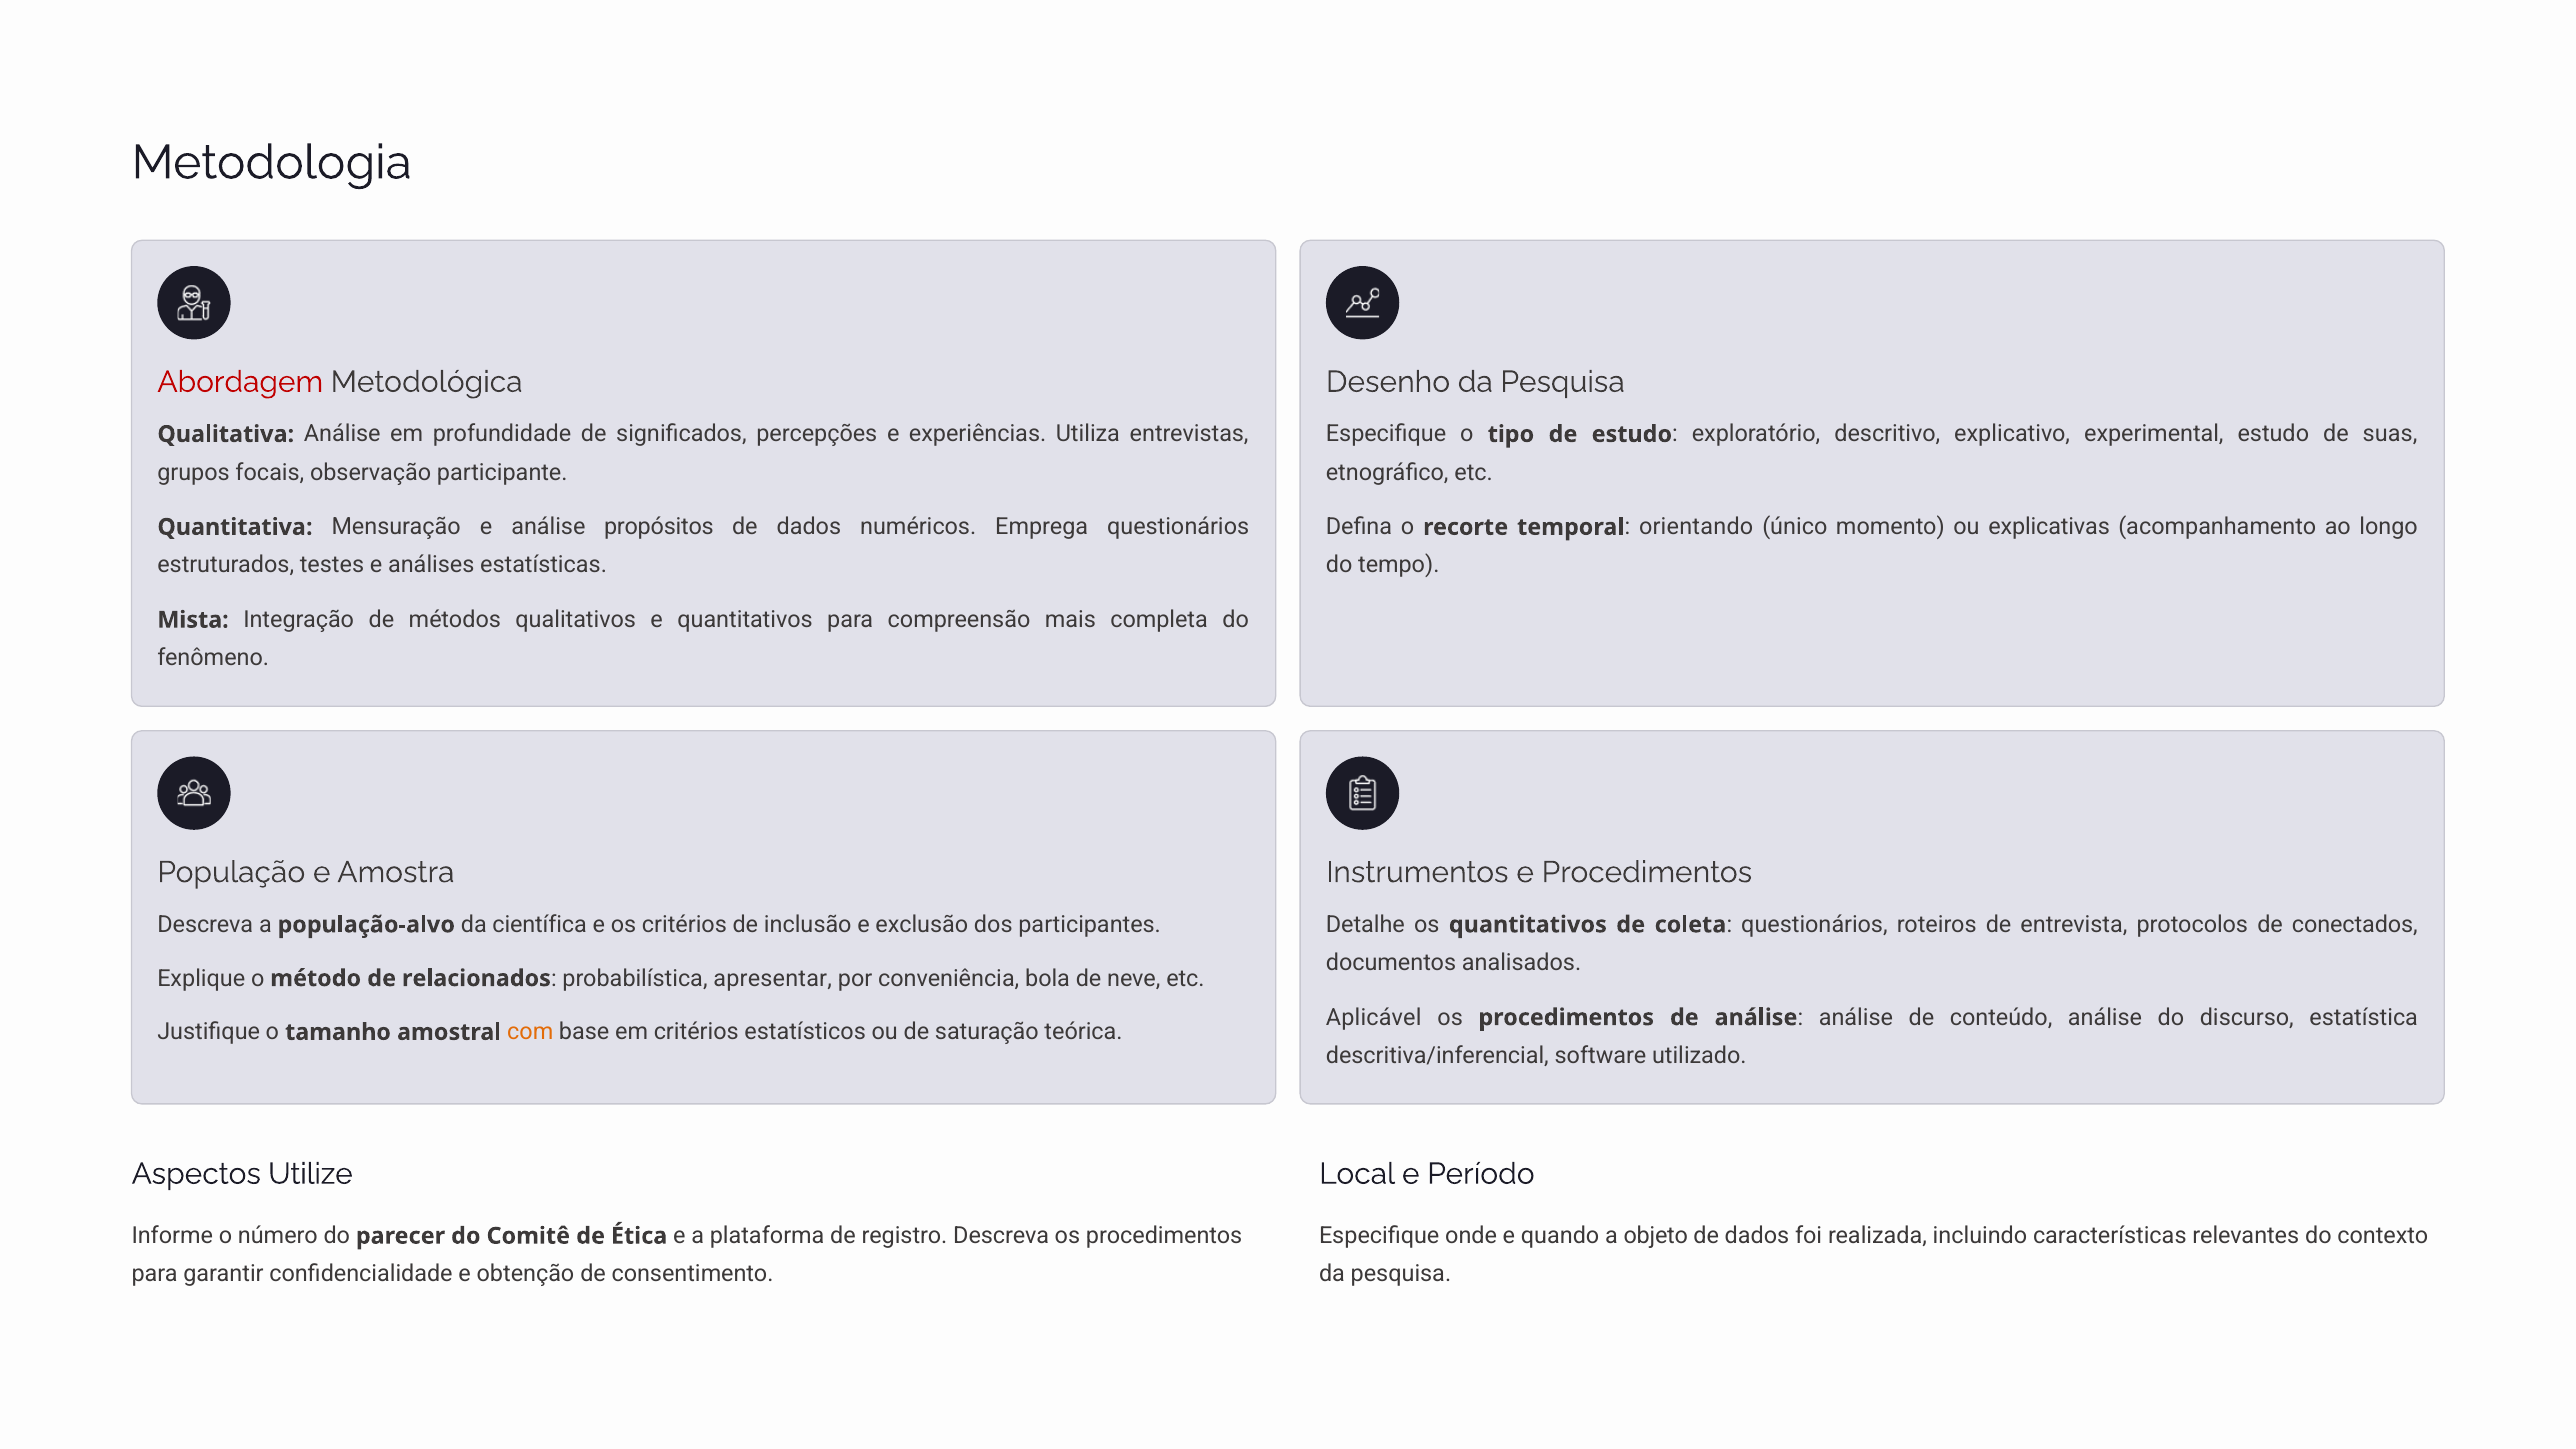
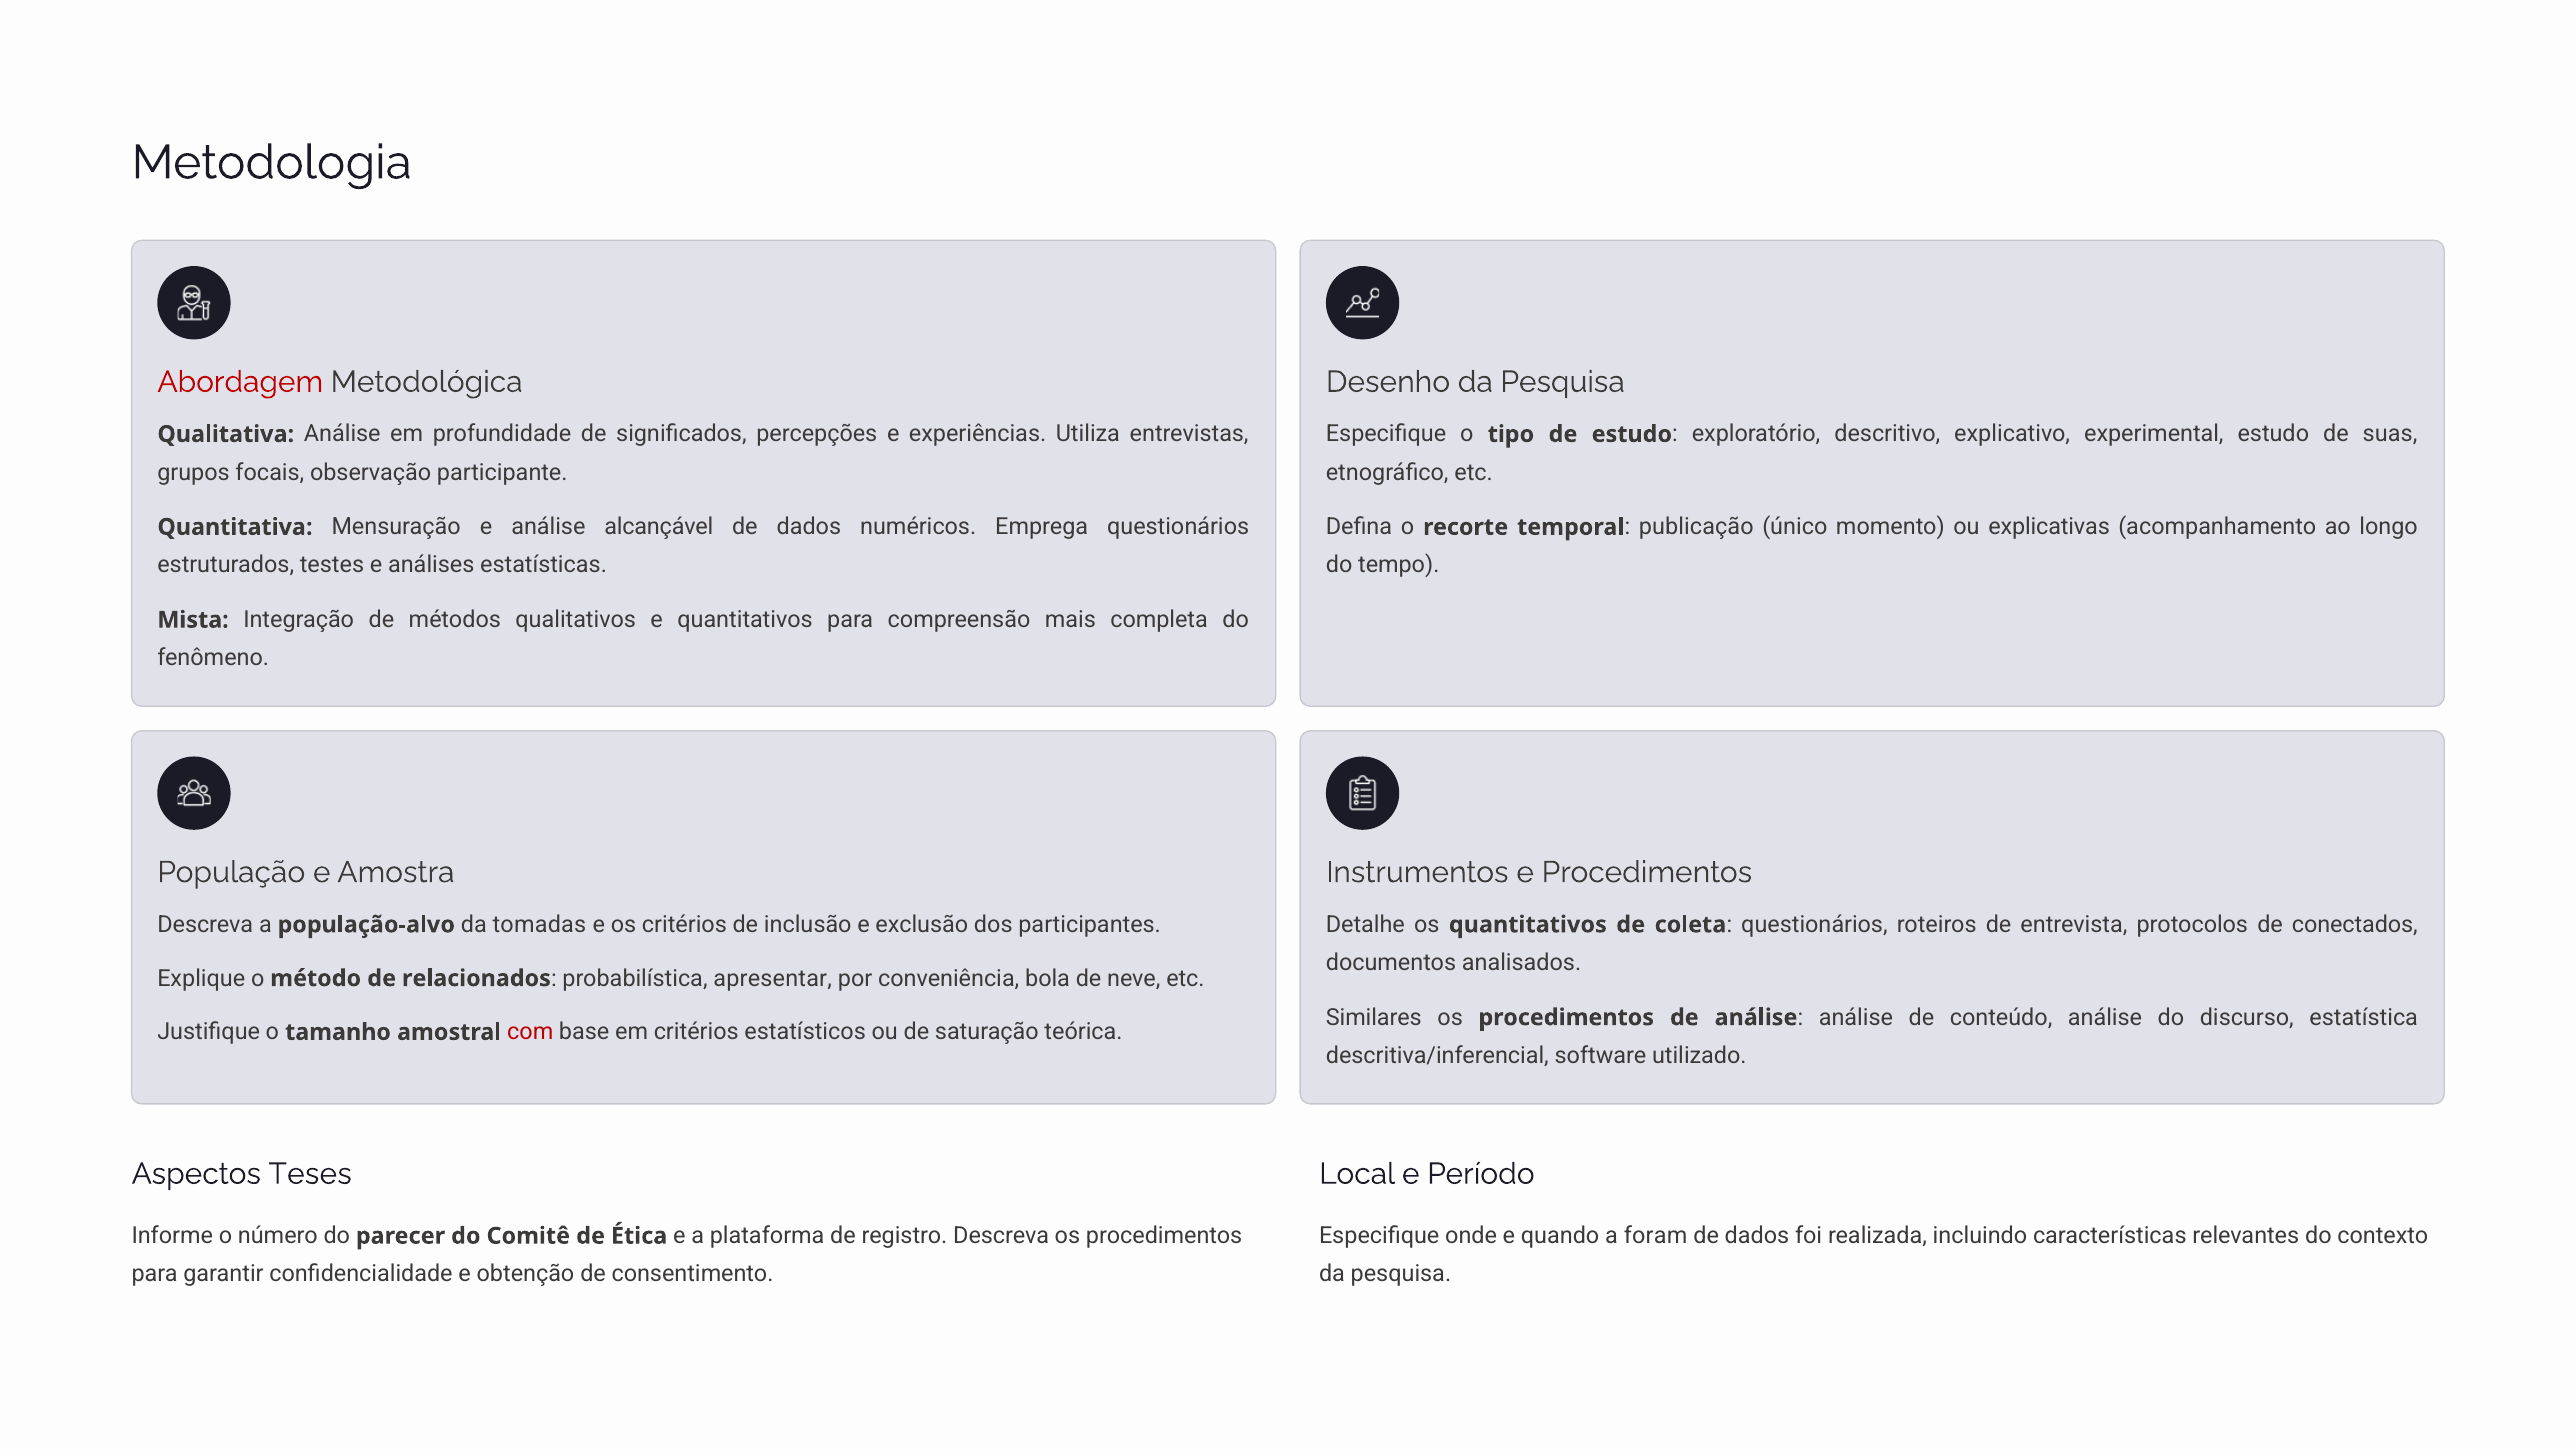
orientando: orientando -> publicação
propósitos: propósitos -> alcançável
científica: científica -> tomadas
Aplicável: Aplicável -> Similares
com colour: orange -> red
Utilize: Utilize -> Teses
objeto: objeto -> foram
